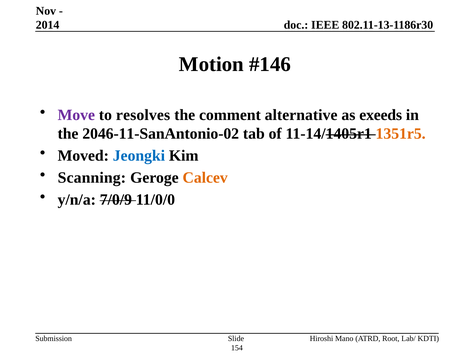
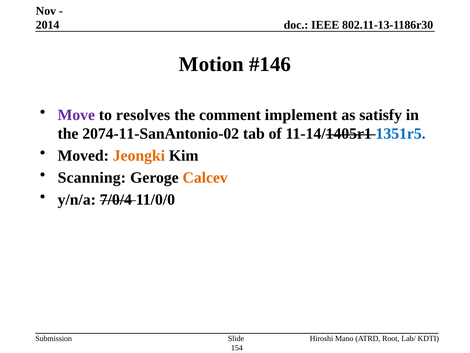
alternative: alternative -> implement
exeeds: exeeds -> satisfy
2046-11-SanAntonio-02: 2046-11-SanAntonio-02 -> 2074-11-SanAntonio-02
1351r5 colour: orange -> blue
Jeongki colour: blue -> orange
7/0/9: 7/0/9 -> 7/0/4
